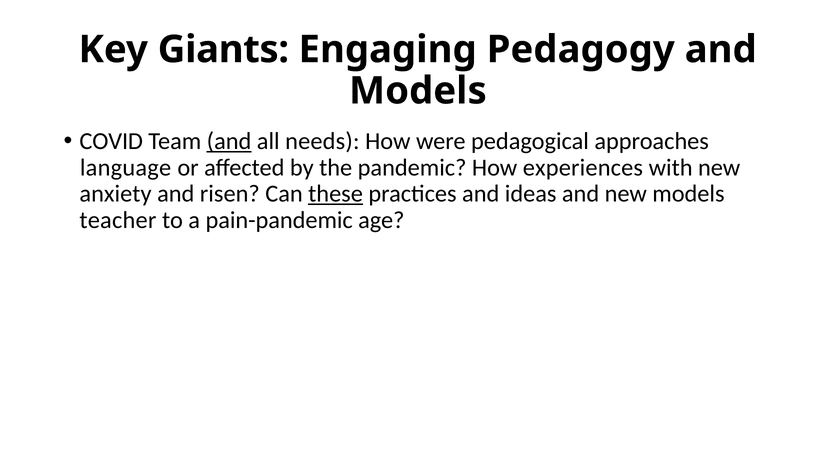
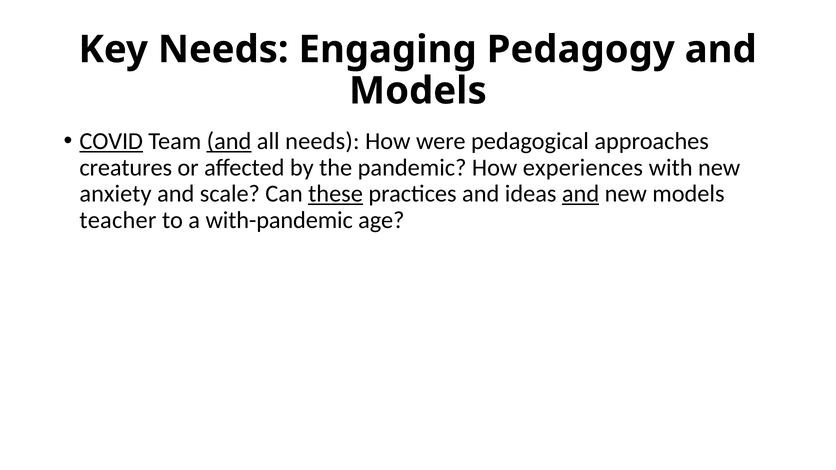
Key Giants: Giants -> Needs
COVID underline: none -> present
language: language -> creatures
risen: risen -> scale
and at (581, 194) underline: none -> present
pain-pandemic: pain-pandemic -> with-pandemic
